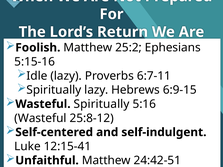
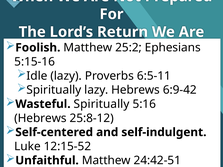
6:7-11: 6:7-11 -> 6:5-11
6:9-15: 6:9-15 -> 6:9-42
Wasteful at (40, 118): Wasteful -> Hebrews
12:15-41: 12:15-41 -> 12:15-52
